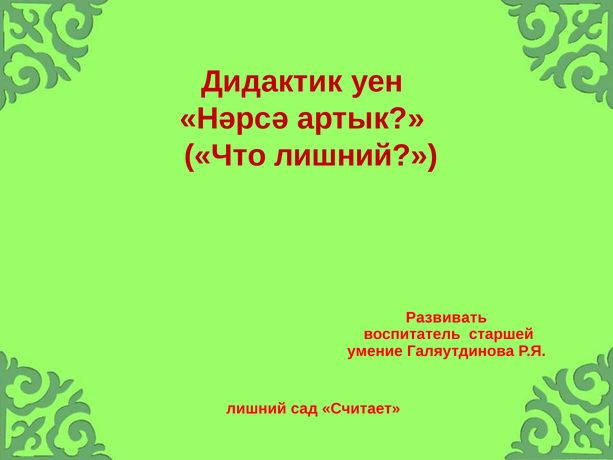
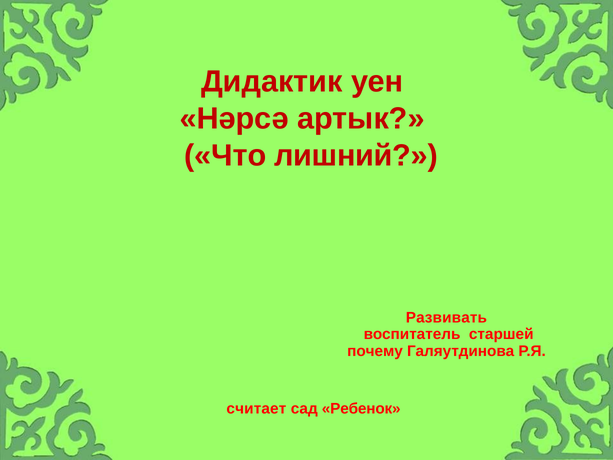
умение: умение -> почему
лишний at (256, 409): лишний -> считает
Считает: Считает -> Ребенок
